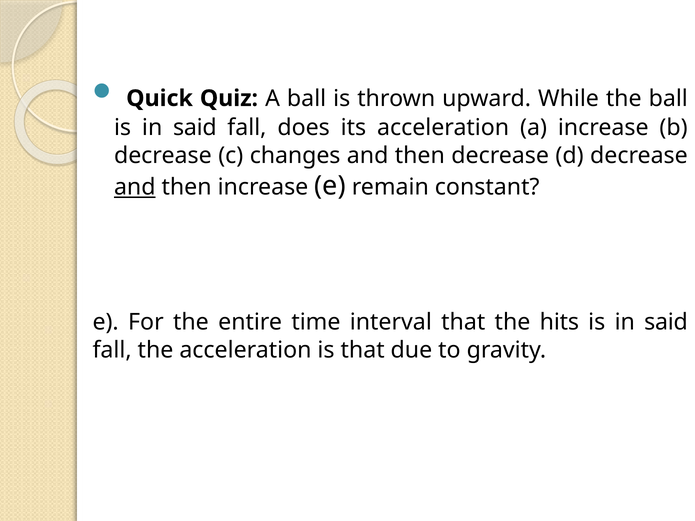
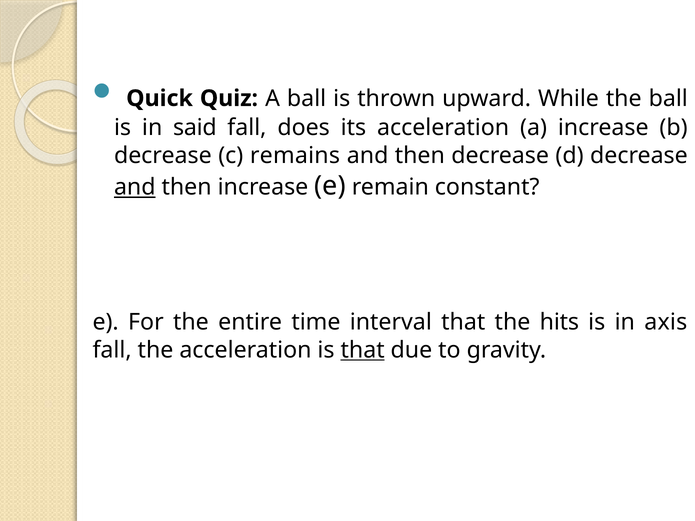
changes: changes -> remains
said at (666, 322): said -> axis
that at (363, 350) underline: none -> present
